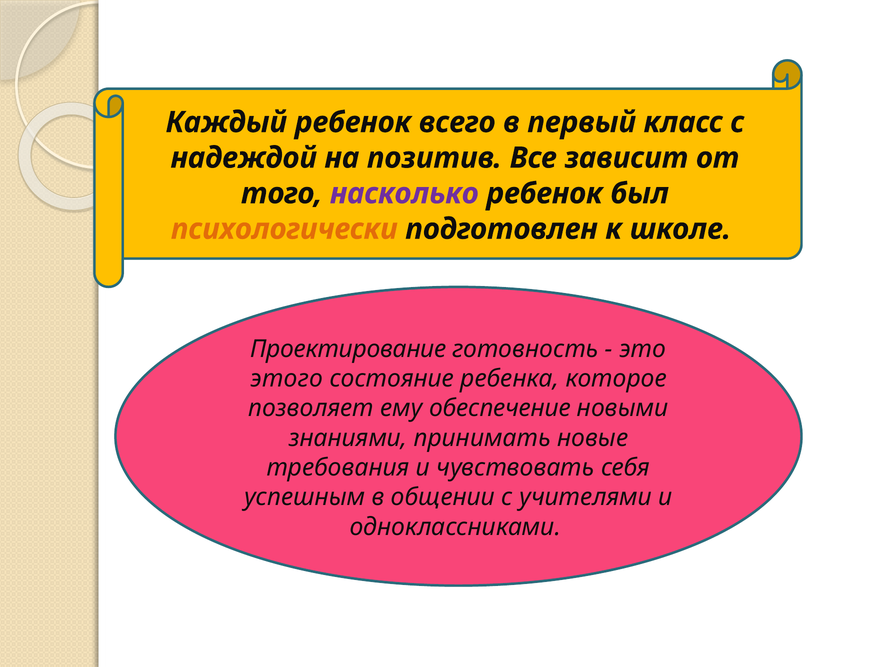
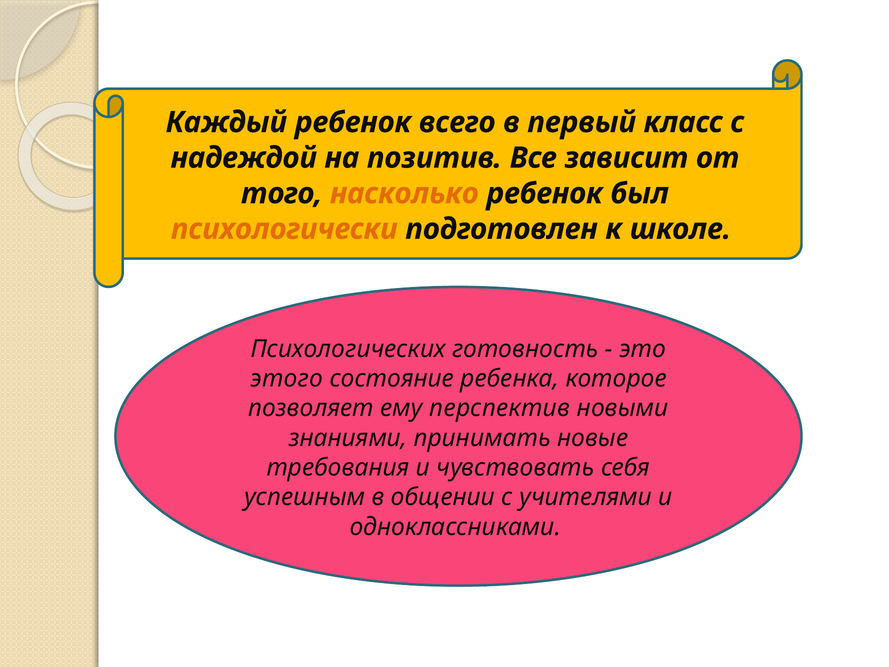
насколько colour: purple -> orange
Проектирование: Проектирование -> Психологических
обеспечение: обеспечение -> перспектив
